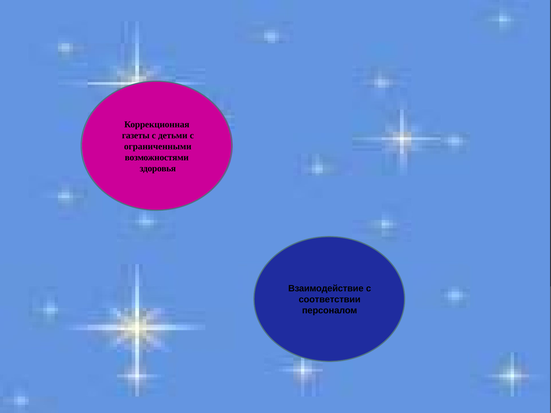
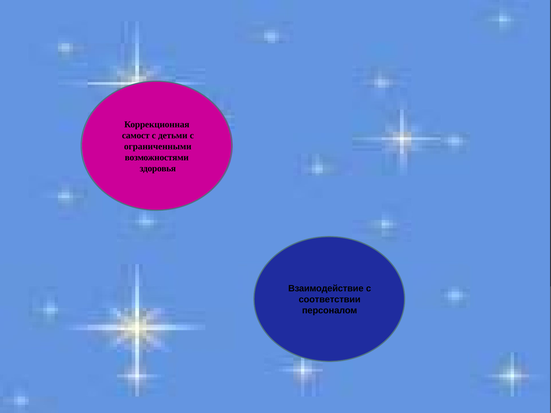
газеты: газеты -> самост
